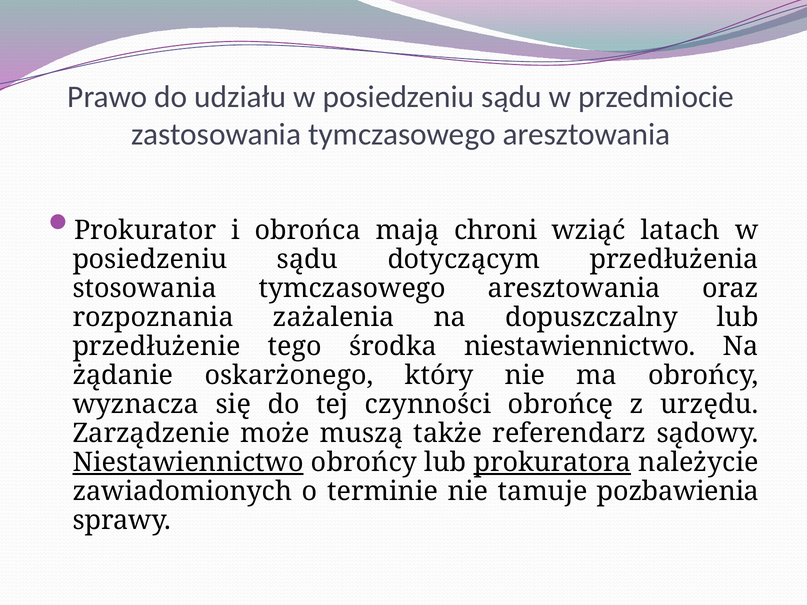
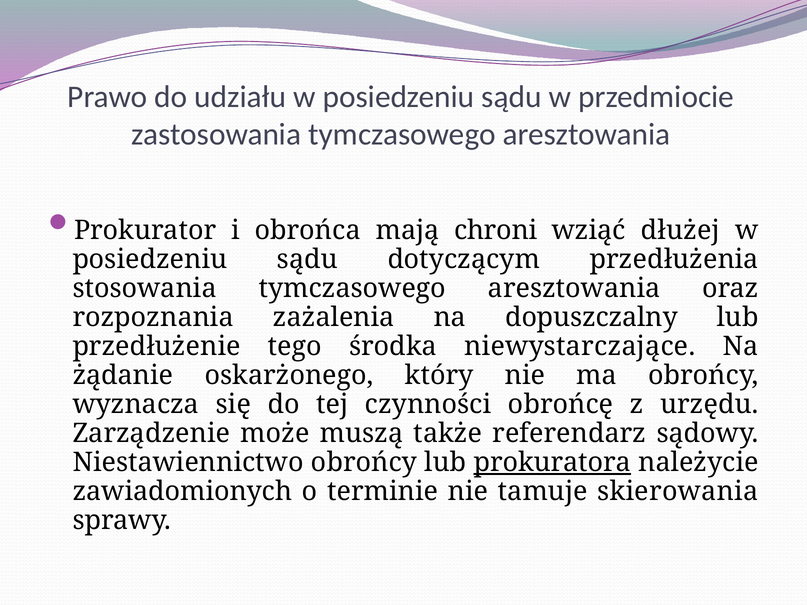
latach: latach -> dłużej
środka niestawiennictwo: niestawiennictwo -> niewystarczające
Niestawiennictwo at (188, 463) underline: present -> none
pozbawienia: pozbawienia -> skierowania
